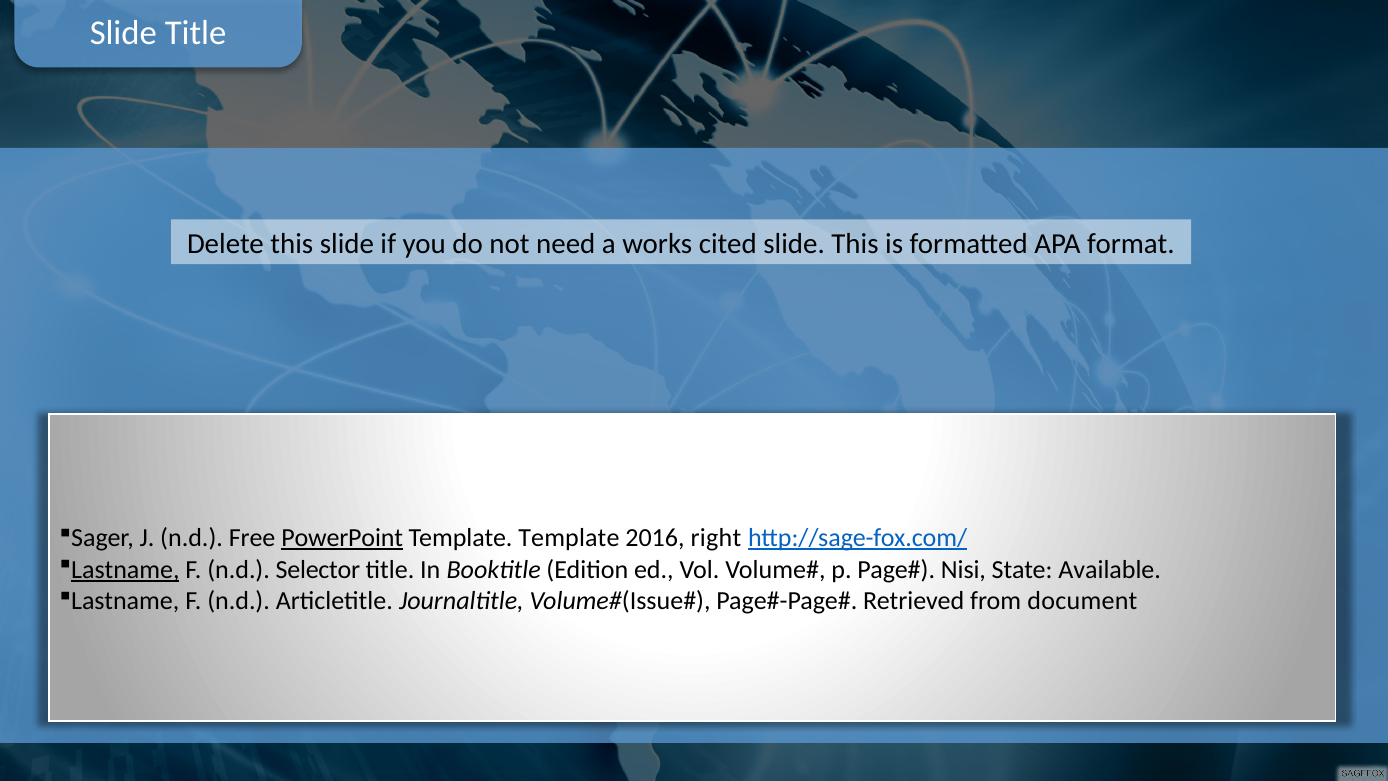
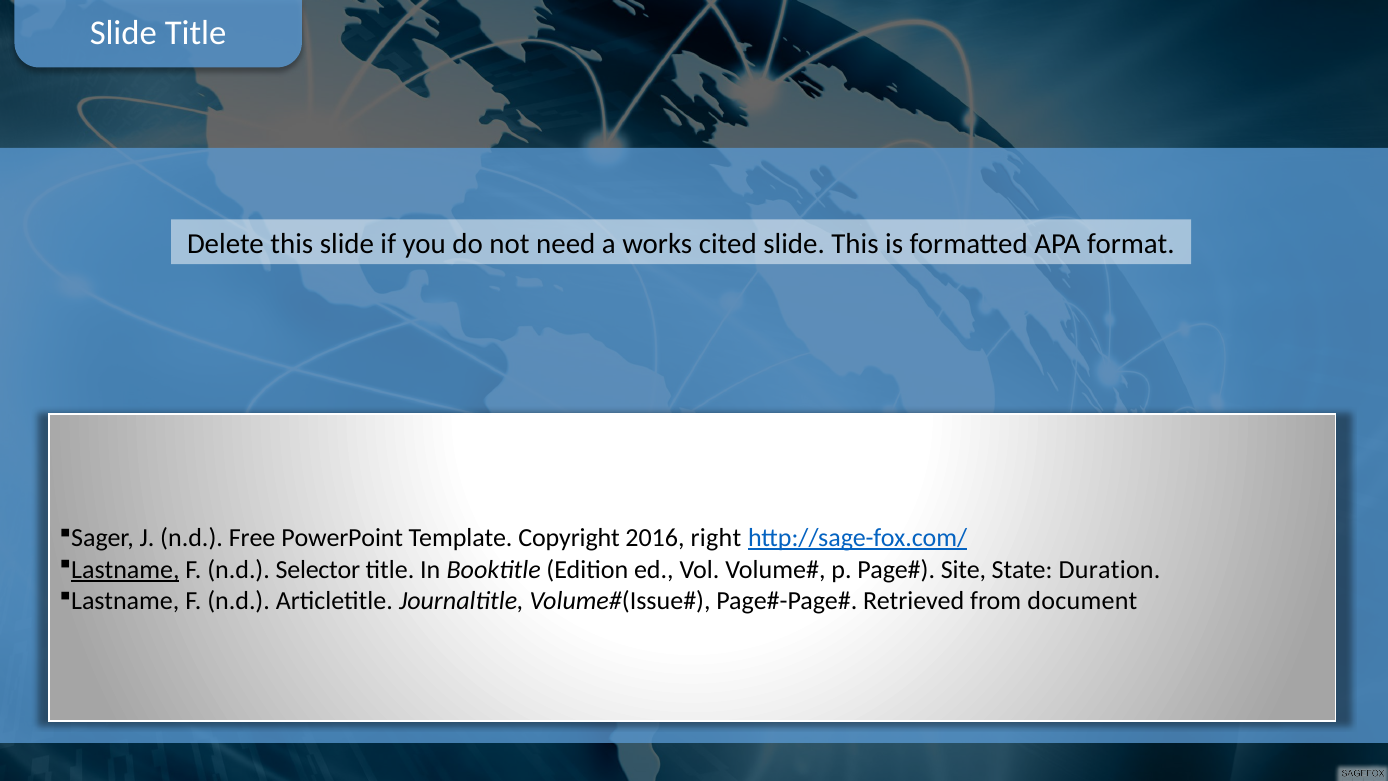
PowerPoint underline: present -> none
Template Template: Template -> Copyright
Nisi: Nisi -> Site
Available: Available -> Duration
